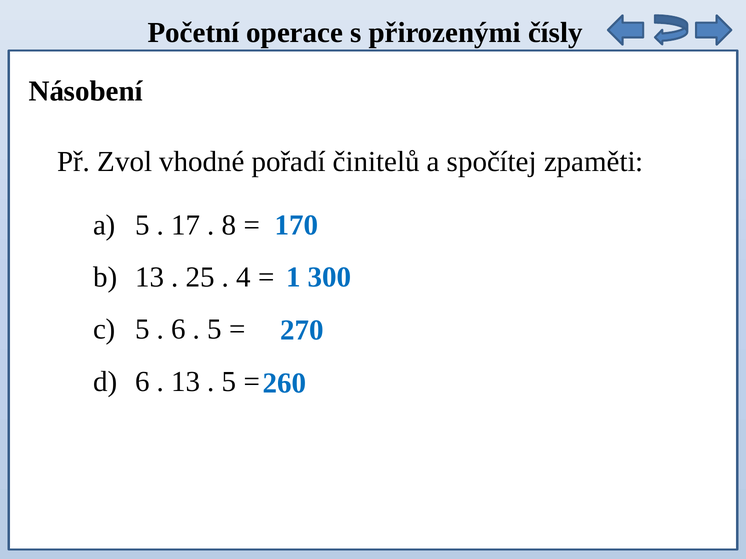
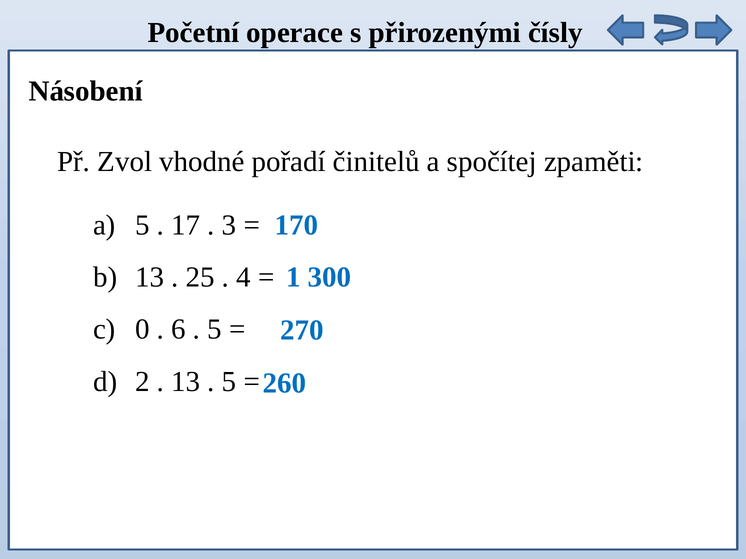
8: 8 -> 3
5 at (142, 330): 5 -> 0
6 at (142, 382): 6 -> 2
